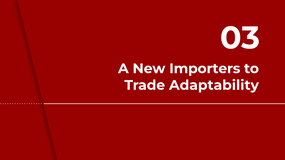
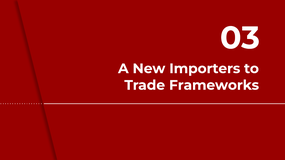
Adaptability: Adaptability -> Frameworks
